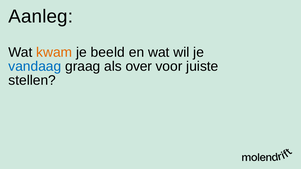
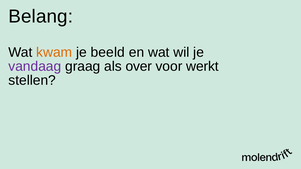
Aanleg: Aanleg -> Belang
vandaag colour: blue -> purple
juiste: juiste -> werkt
